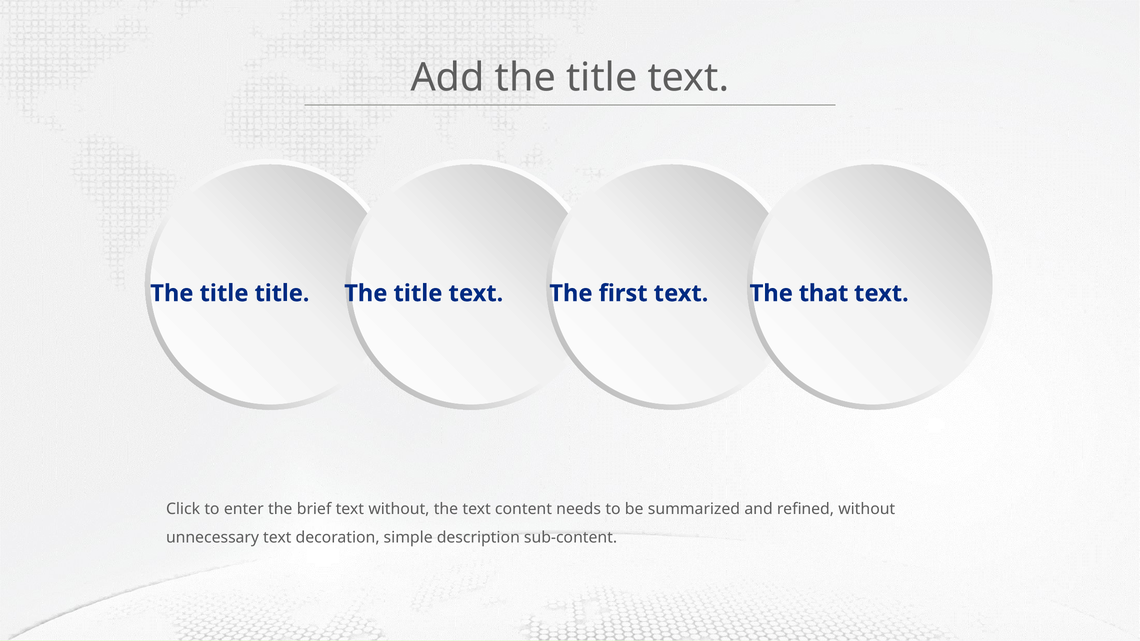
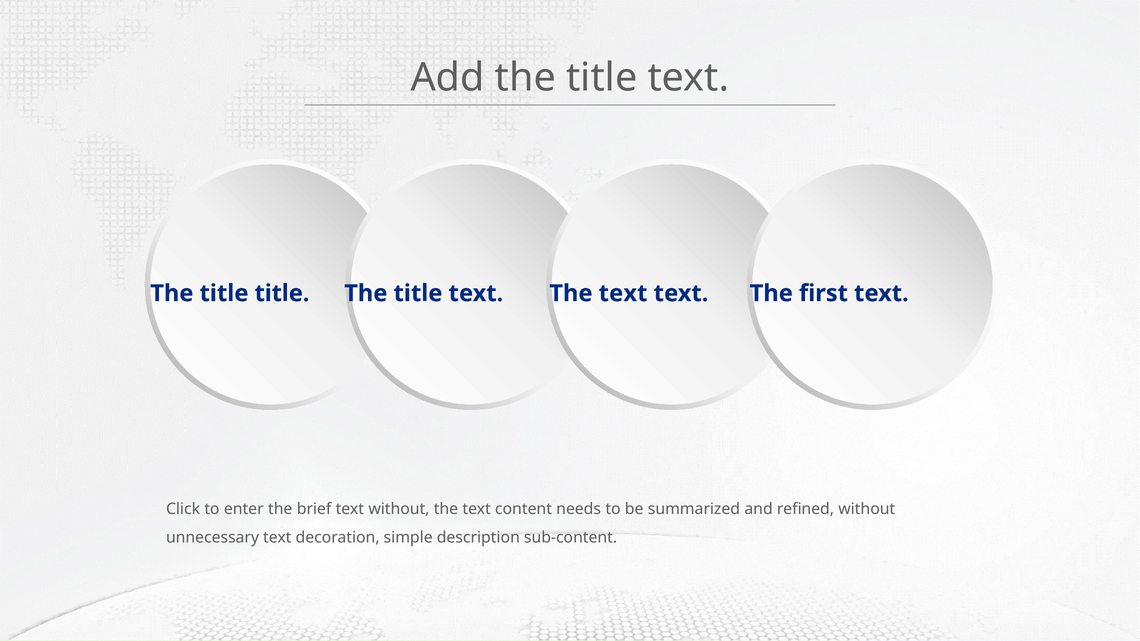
text The first: first -> text
that: that -> first
